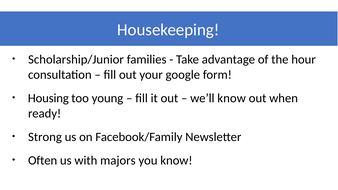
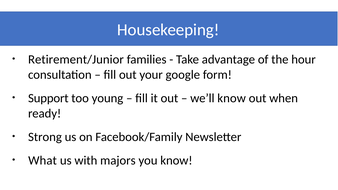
Scholarship/Junior: Scholarship/Junior -> Retirement/Junior
Housing: Housing -> Support
Often: Often -> What
